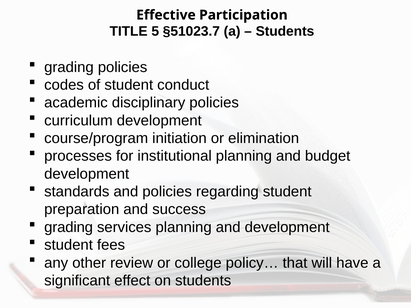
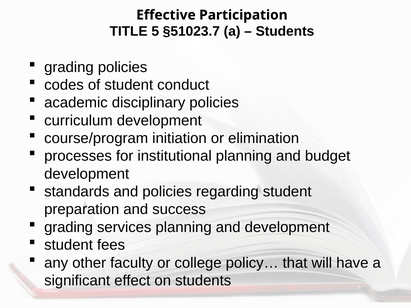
review: review -> faculty
